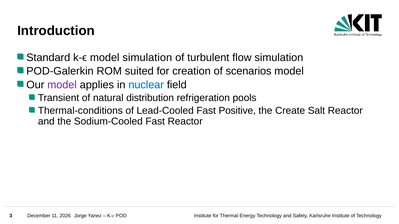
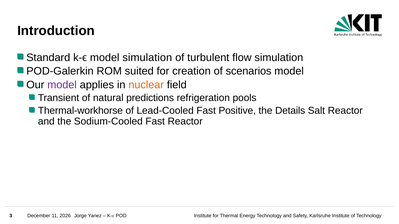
nuclear colour: blue -> orange
distribution: distribution -> predictions
Thermal-conditions: Thermal-conditions -> Thermal-workhorse
Create: Create -> Details
